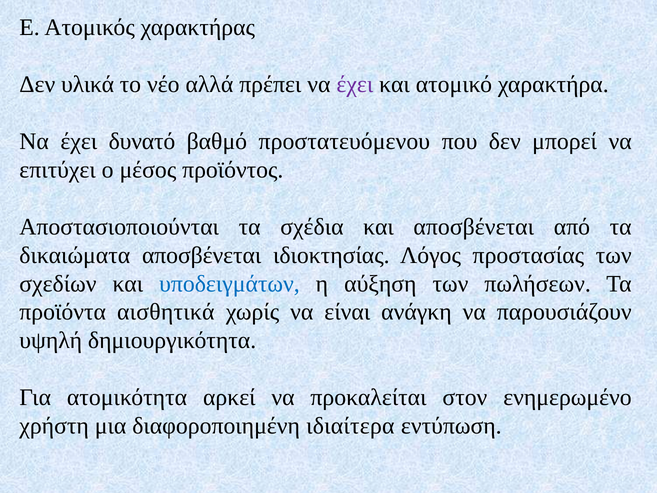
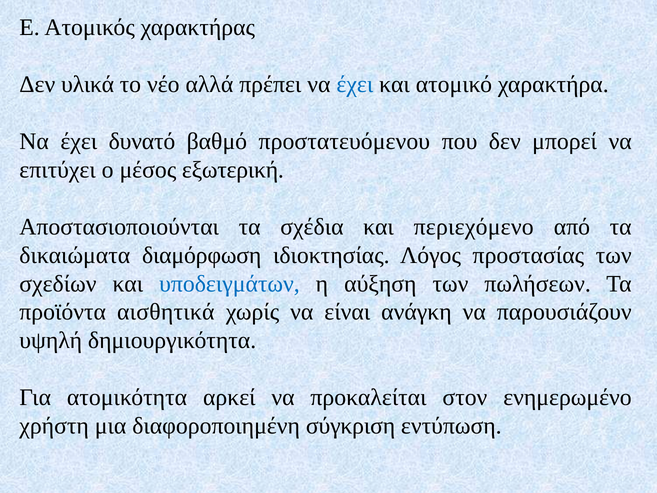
έχει at (355, 84) colour: purple -> blue
προϊόντος: προϊόντος -> εξωτερική
και αποσβένεται: αποσβένεται -> περιεχόμενο
δικαιώματα αποσβένεται: αποσβένεται -> διαμόρφωση
ιδιαίτερα: ιδιαίτερα -> σύγκριση
